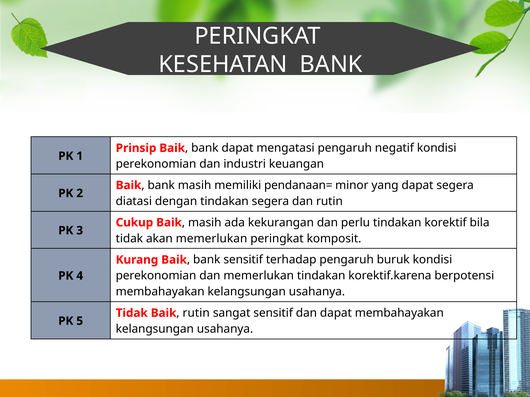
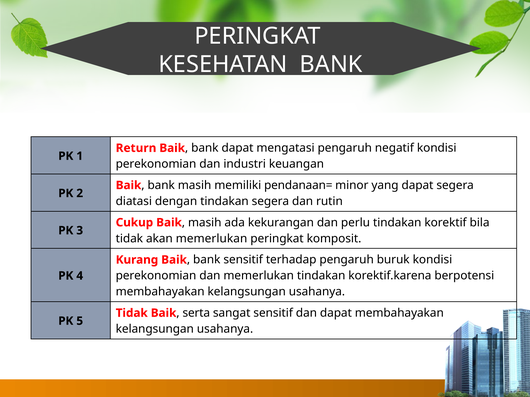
Prinsip: Prinsip -> Return
Baik rutin: rutin -> serta
